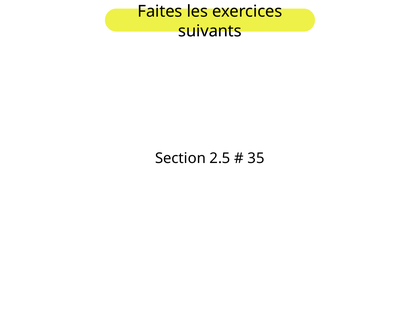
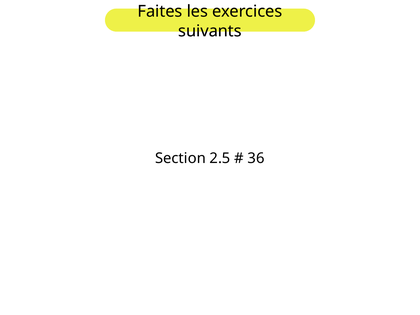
35: 35 -> 36
